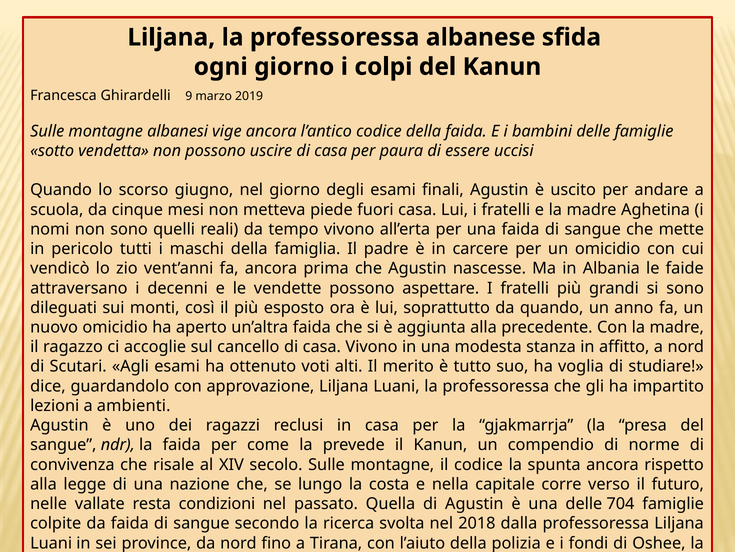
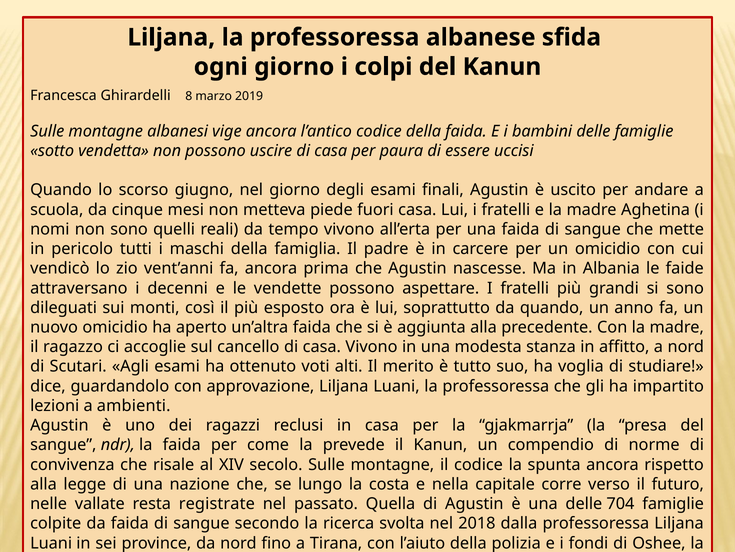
9: 9 -> 8
condizioni: condizioni -> registrate
